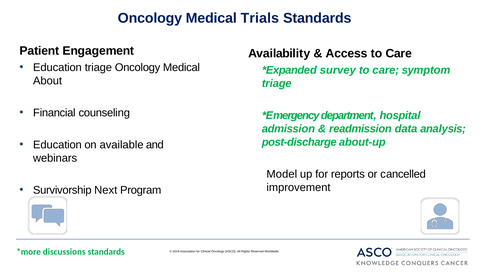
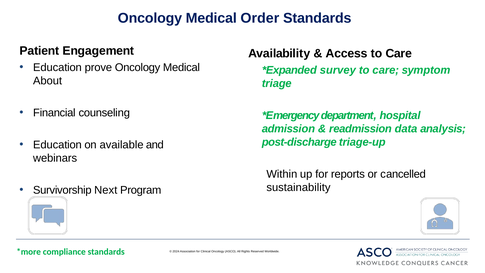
Trials: Trials -> Order
Education triage: triage -> prove
about-up: about-up -> triage-up
Model: Model -> Within
improvement: improvement -> sustainability
discussions: discussions -> compliance
